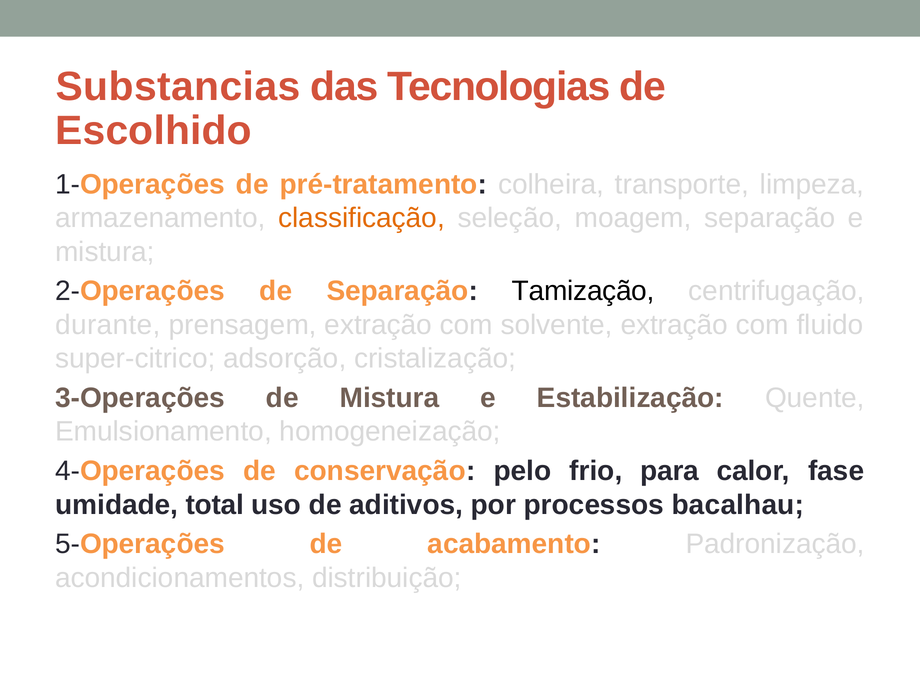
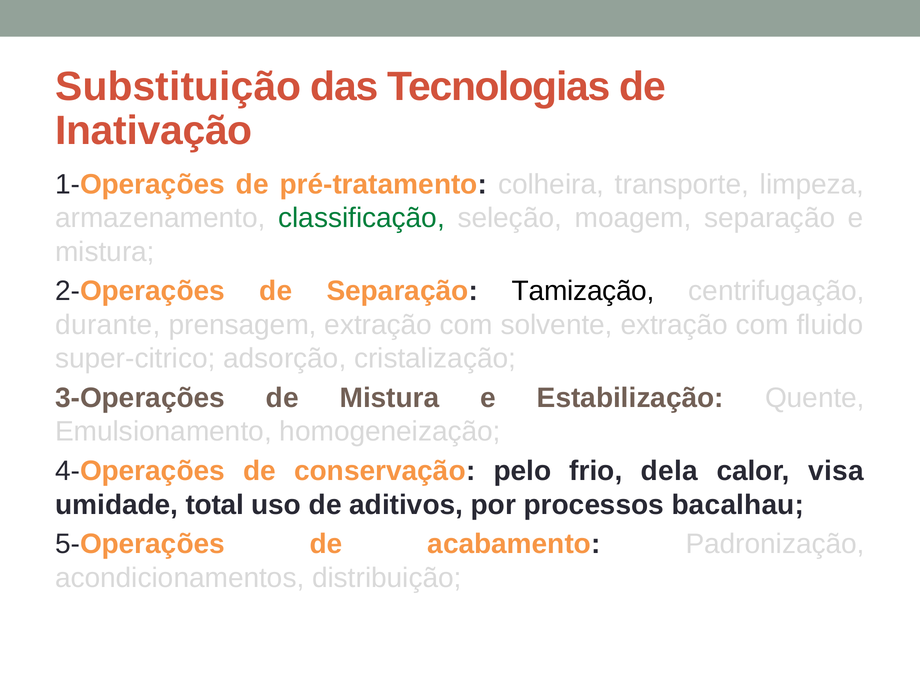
Substancias: Substancias -> Substituição
Escolhido: Escolhido -> Inativação
classificação colour: orange -> green
para: para -> dela
fase: fase -> visa
